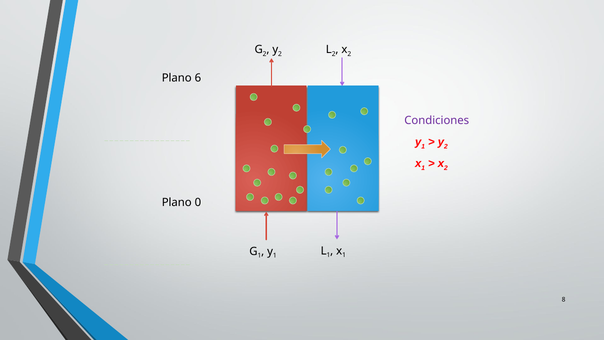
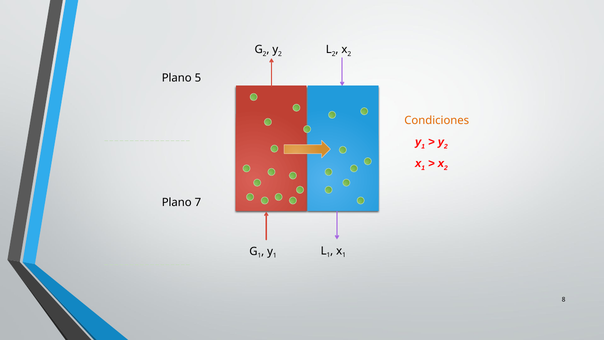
6: 6 -> 5
Condiciones colour: purple -> orange
0: 0 -> 7
